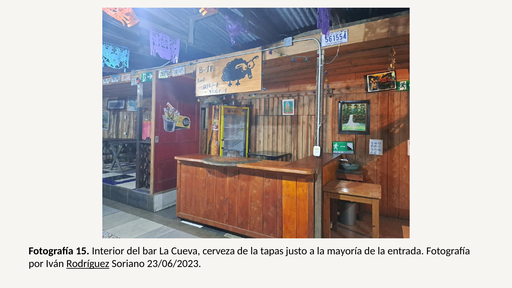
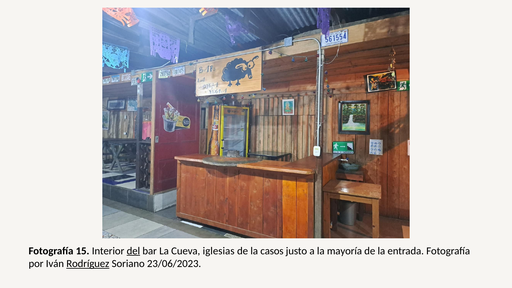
del underline: none -> present
cerveza: cerveza -> iglesias
tapas: tapas -> casos
